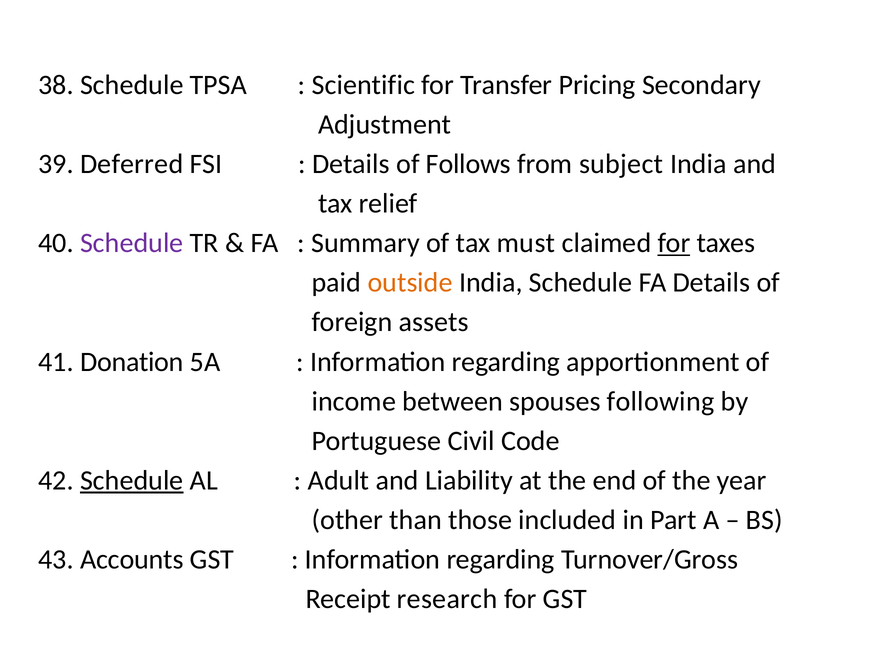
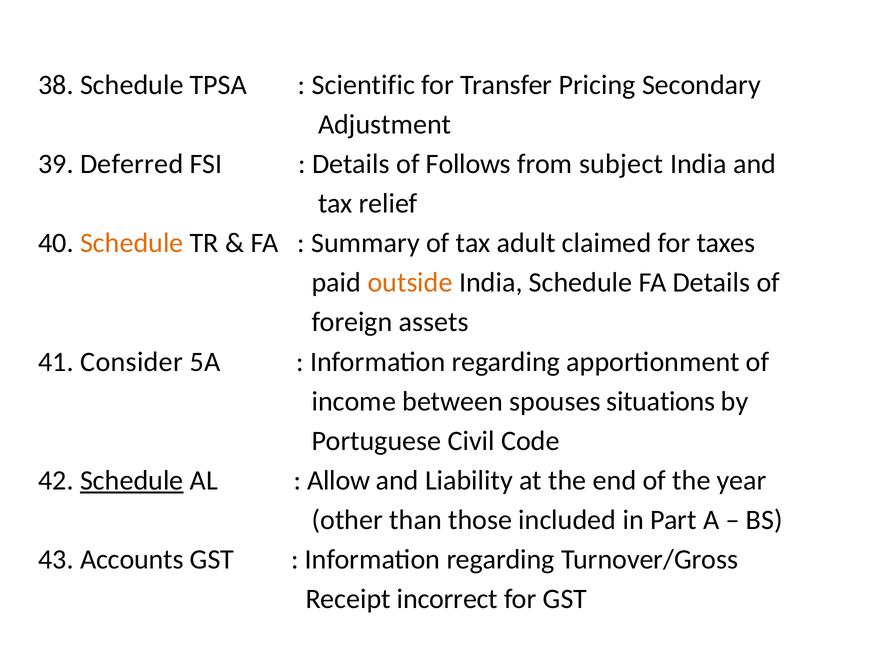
Schedule at (132, 243) colour: purple -> orange
must: must -> adult
for at (674, 243) underline: present -> none
Donation: Donation -> Consider
following: following -> situations
Adult: Adult -> Allow
research: research -> incorrect
